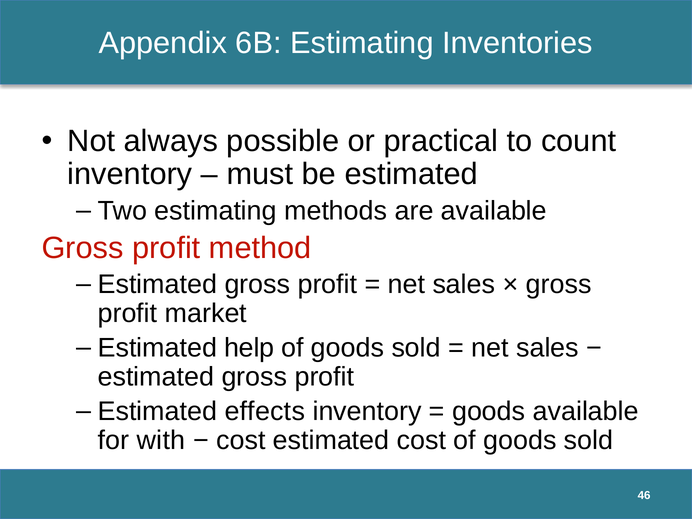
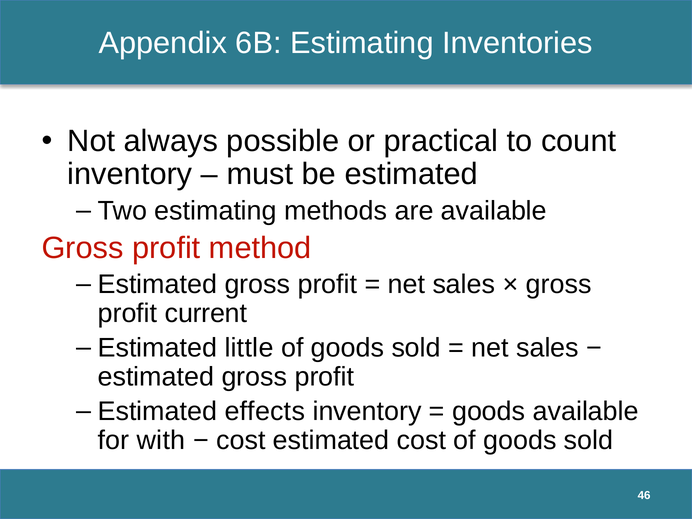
market: market -> current
help: help -> little
